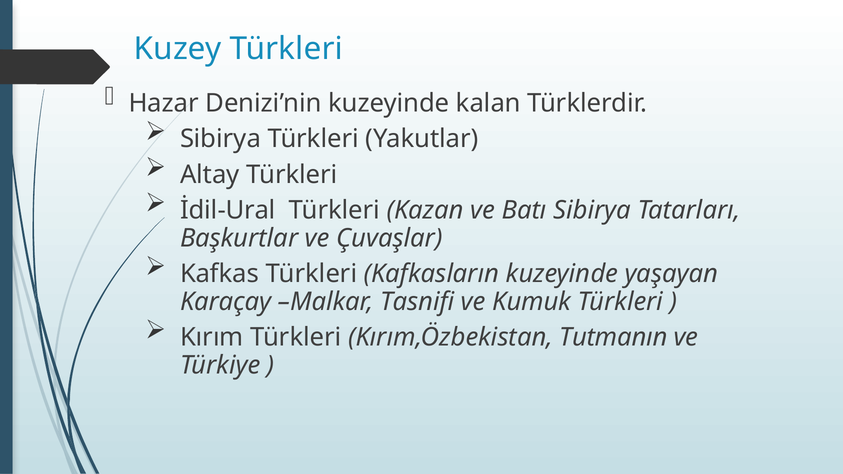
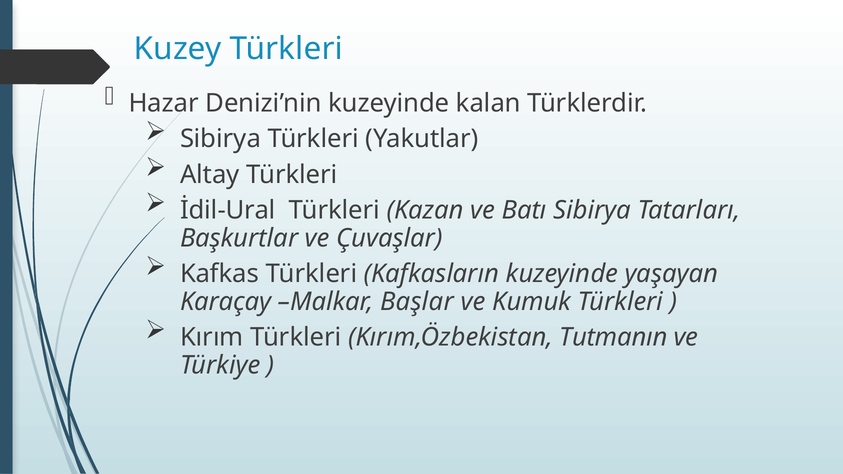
Tasnifi: Tasnifi -> Başlar
